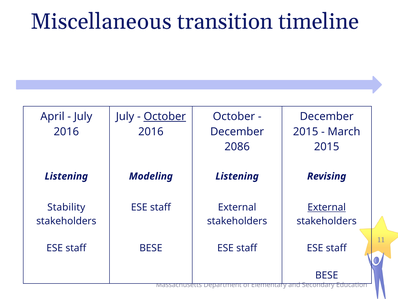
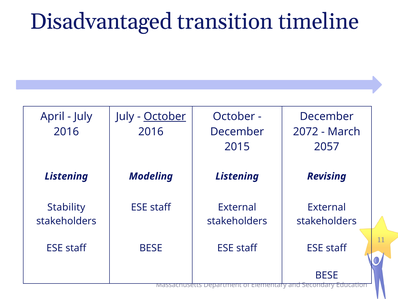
Miscellaneous: Miscellaneous -> Disadvantaged
2015 at (306, 131): 2015 -> 2072
2086: 2086 -> 2015
2015 at (327, 147): 2015 -> 2057
External at (327, 207) underline: present -> none
